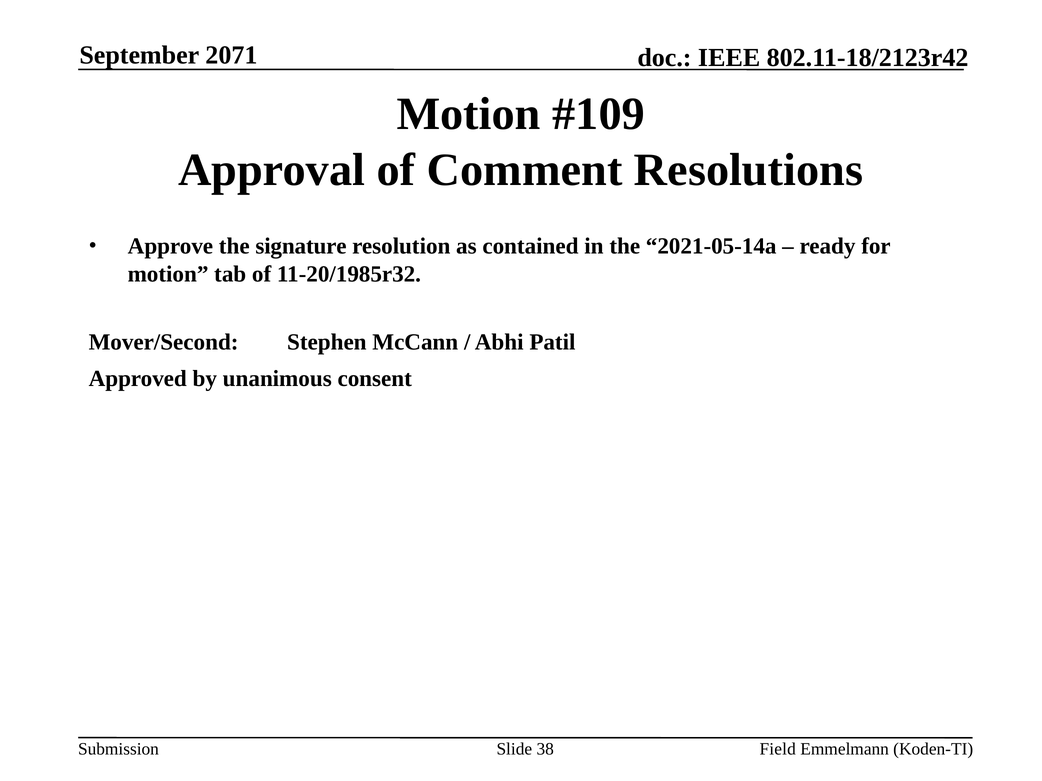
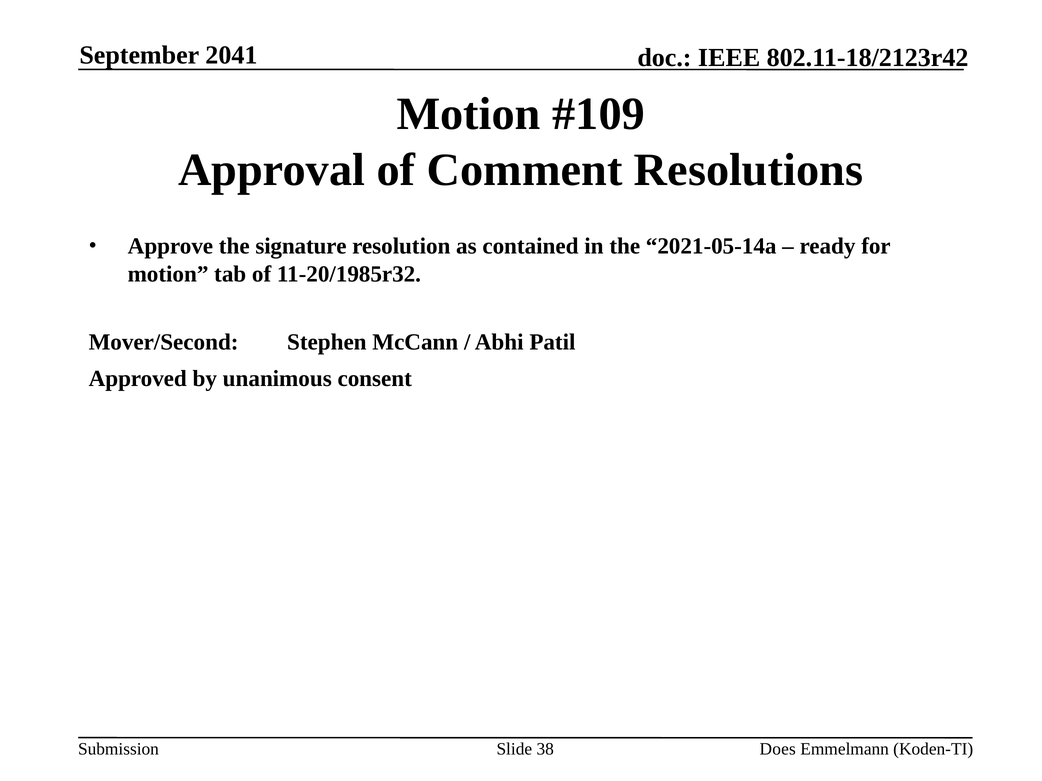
2071: 2071 -> 2041
Field: Field -> Does
